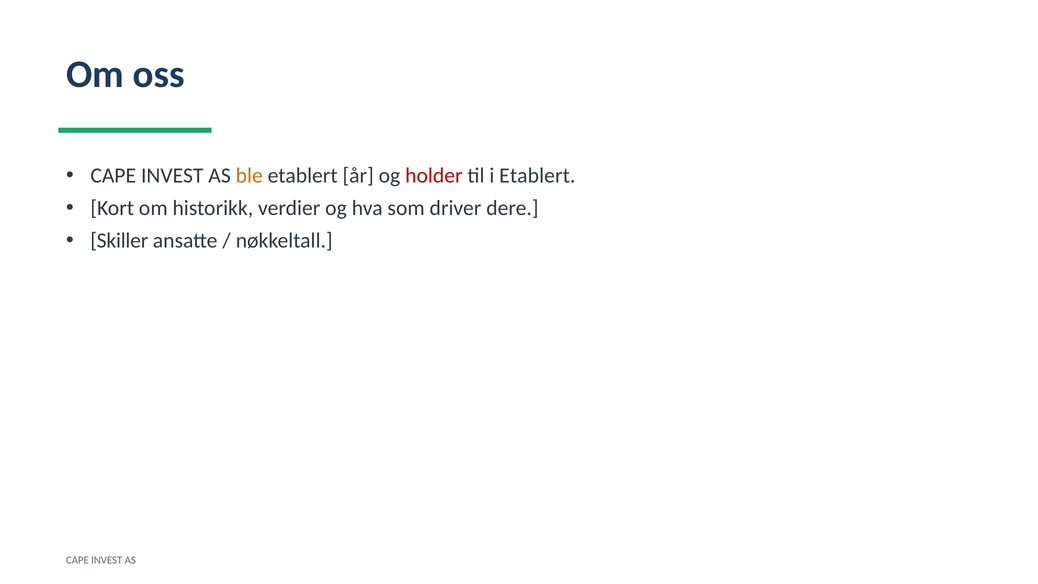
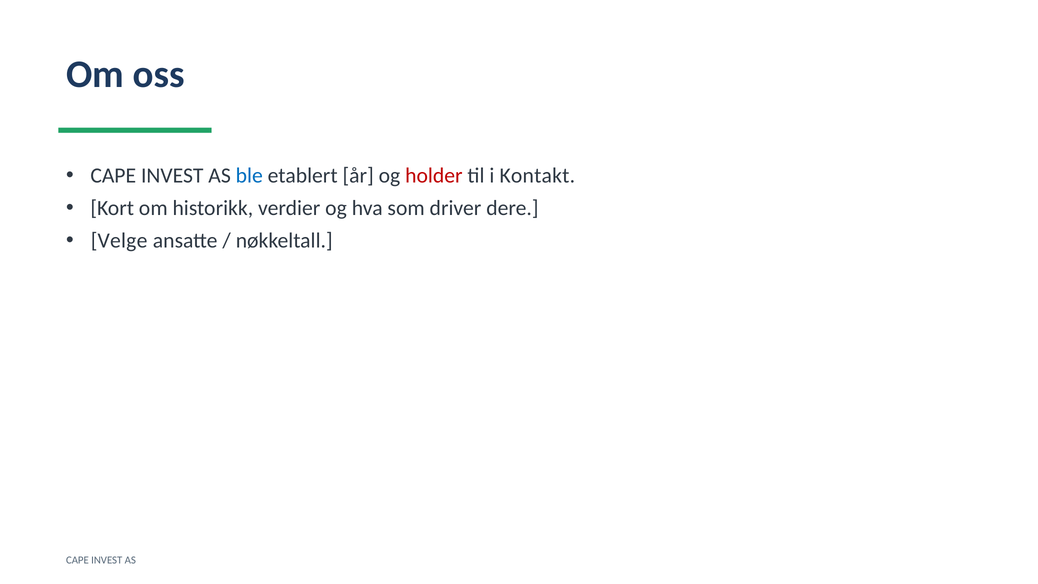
ble colour: orange -> blue
i Etablert: Etablert -> Kontakt
Skiller: Skiller -> Velge
